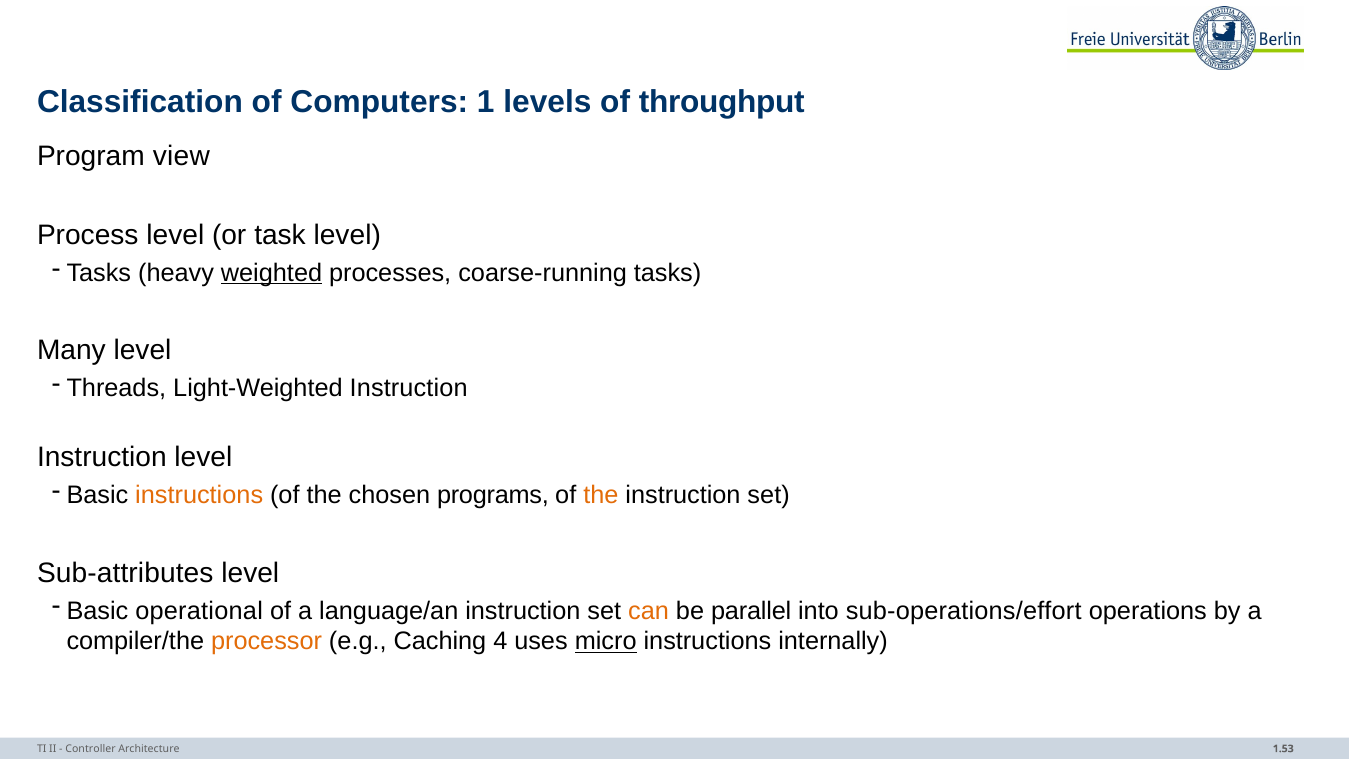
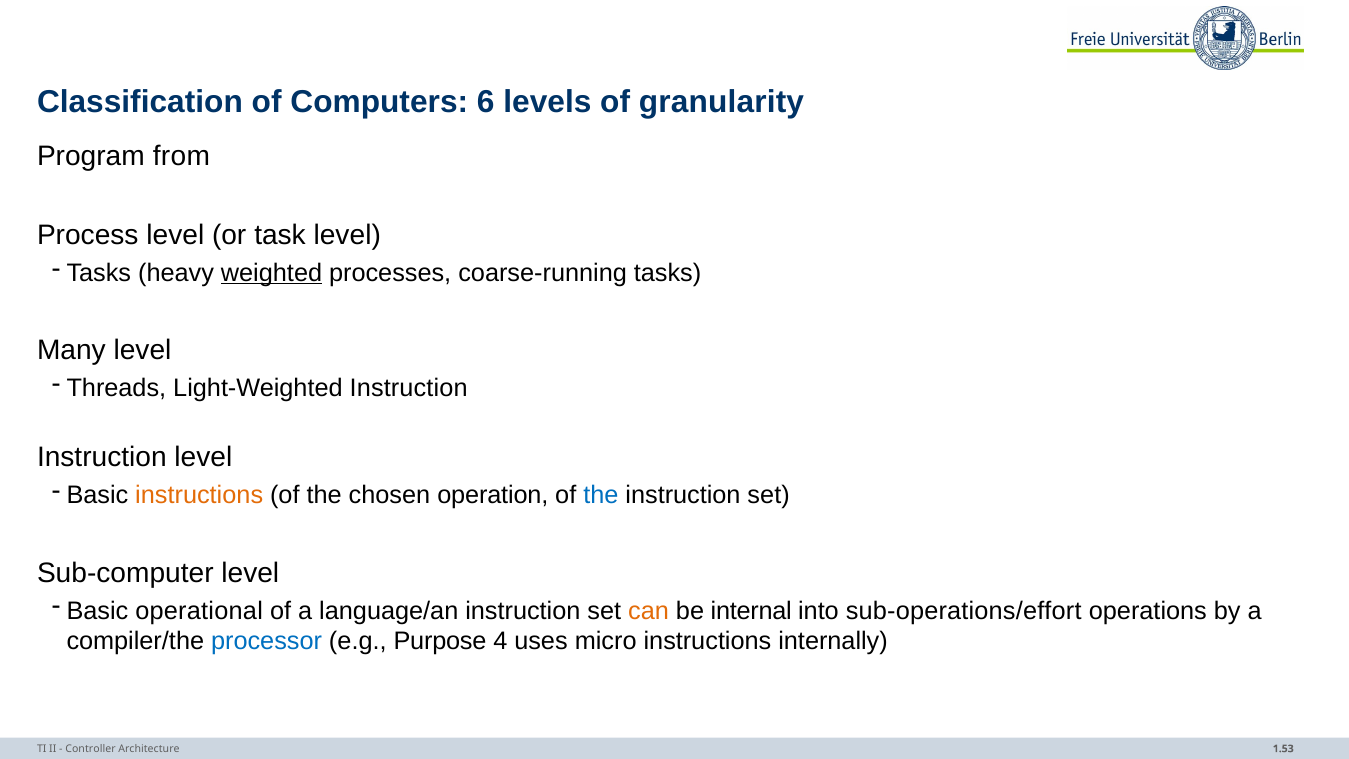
1: 1 -> 6
throughput: throughput -> granularity
view: view -> from
programs: programs -> operation
the at (601, 495) colour: orange -> blue
Sub-attributes: Sub-attributes -> Sub-computer
parallel: parallel -> internal
processor colour: orange -> blue
Caching: Caching -> Purpose
micro underline: present -> none
